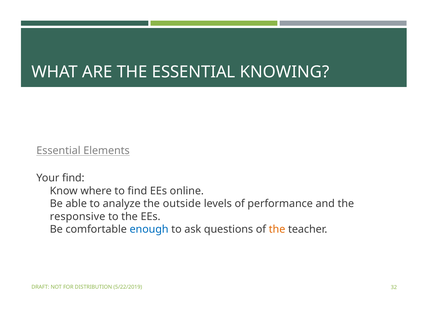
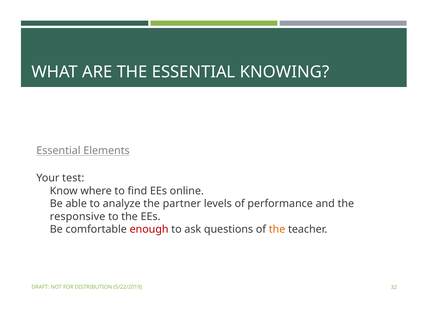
Your find: find -> test
outside: outside -> partner
enough colour: blue -> red
